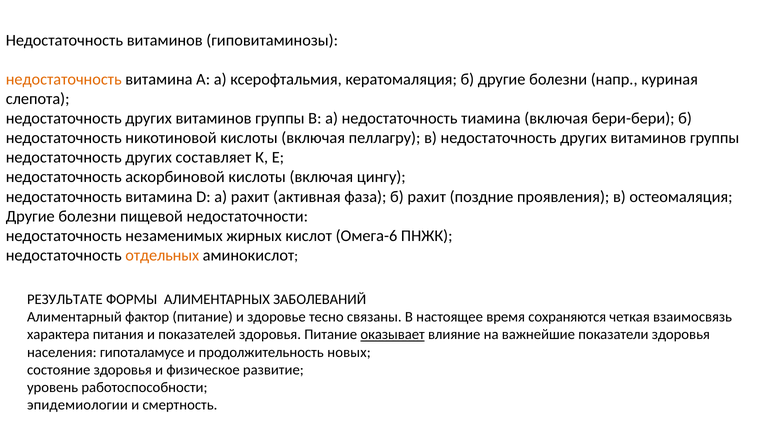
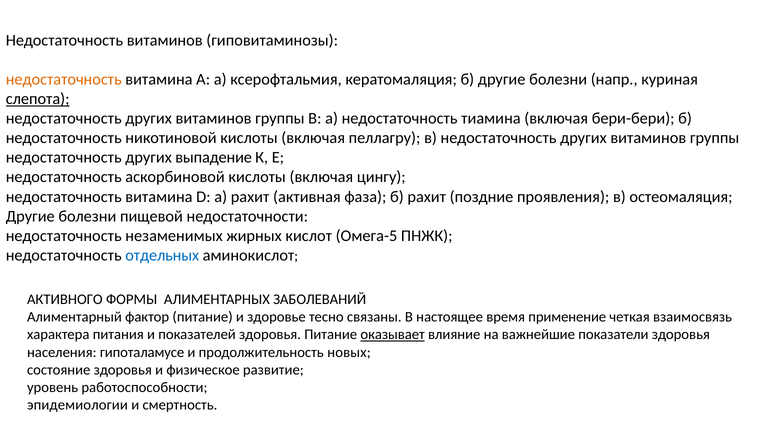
слепота underline: none -> present
составляет: составляет -> выпадение
Омега-6: Омега-6 -> Омега-5
отдельных colour: orange -> blue
РЕЗУЛЬТАТЕ: РЕЗУЛЬТАТЕ -> АКТИВНОГО
сохраняются: сохраняются -> применение
